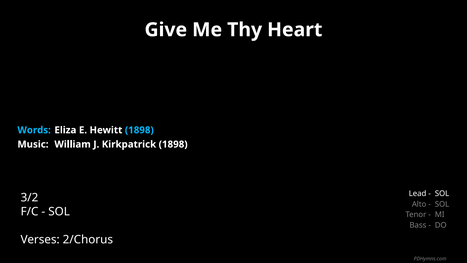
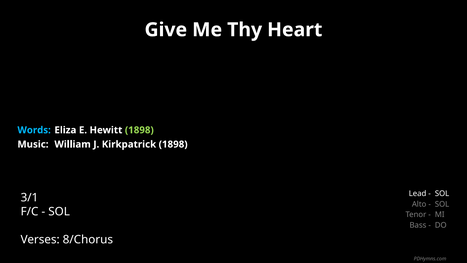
1898 at (139, 130) colour: light blue -> light green
3/2: 3/2 -> 3/1
2/Chorus: 2/Chorus -> 8/Chorus
